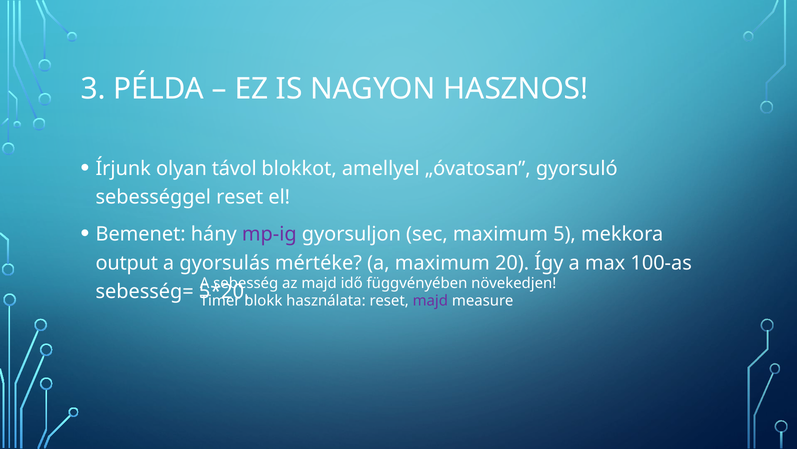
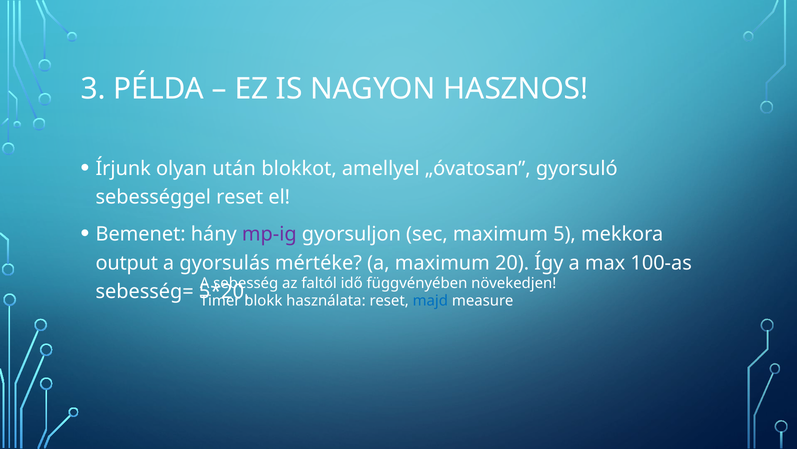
távol: távol -> után
az majd: majd -> faltól
majd at (430, 301) colour: purple -> blue
